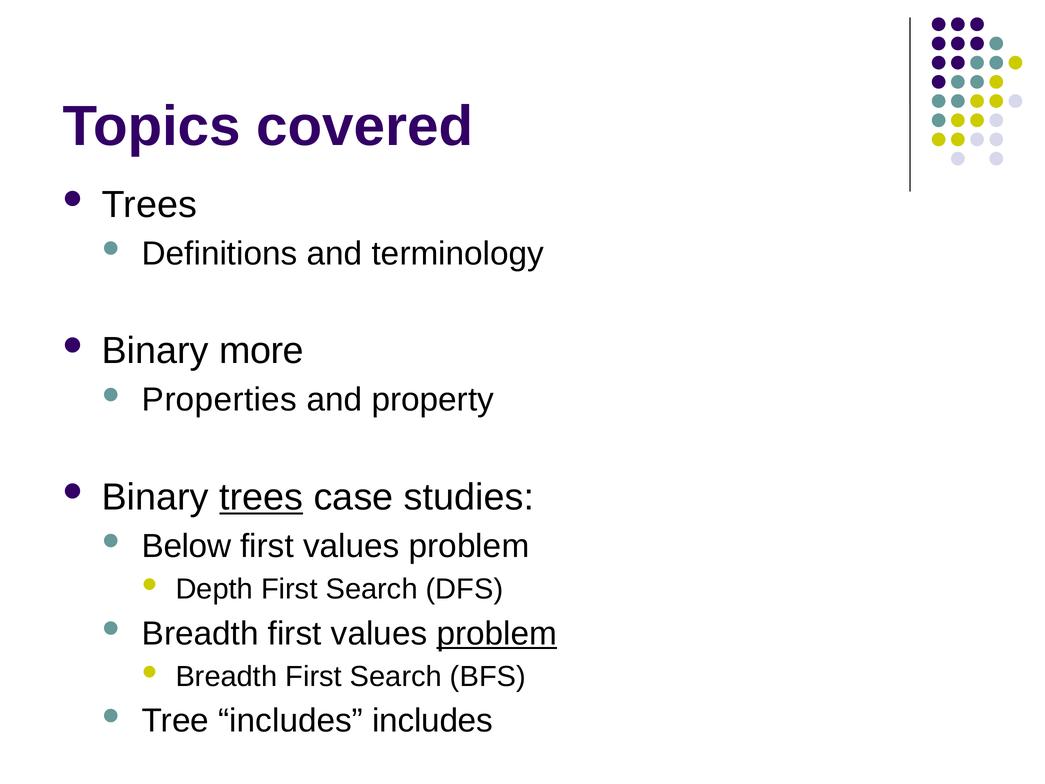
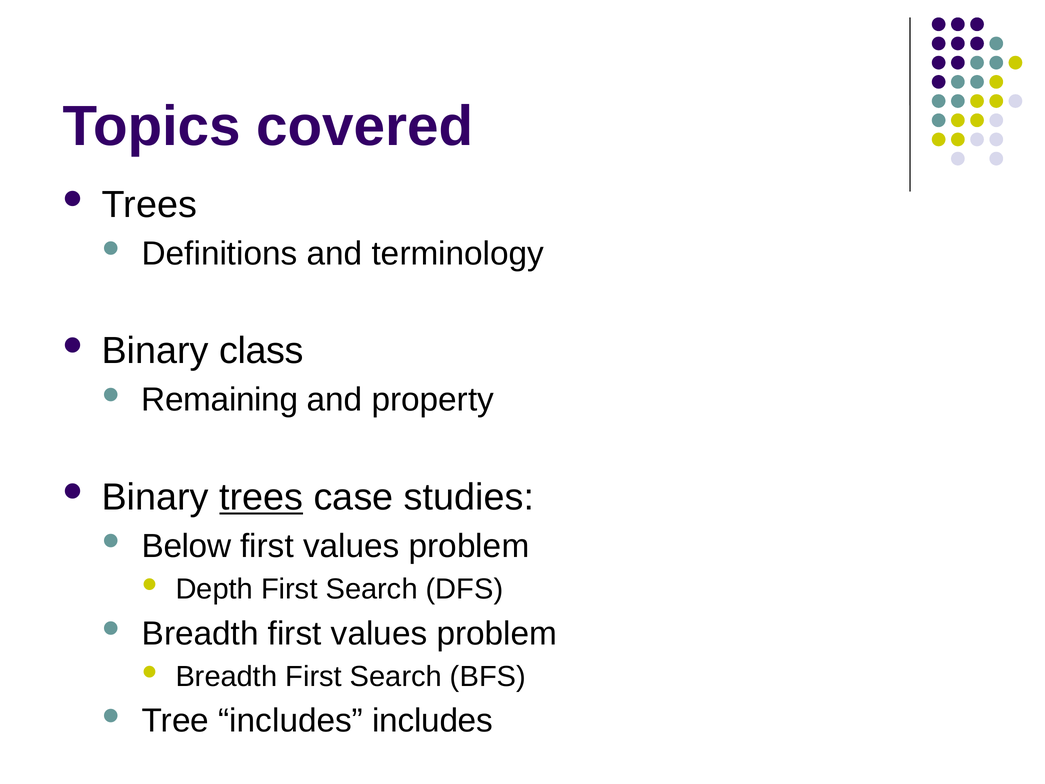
more: more -> class
Properties: Properties -> Remaining
problem at (497, 633) underline: present -> none
